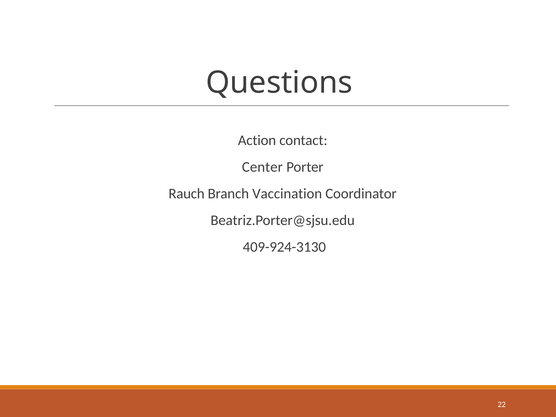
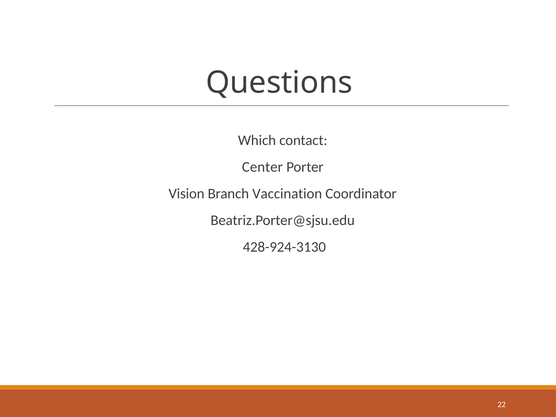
Action: Action -> Which
Rauch: Rauch -> Vision
409-924-3130: 409-924-3130 -> 428-924-3130
